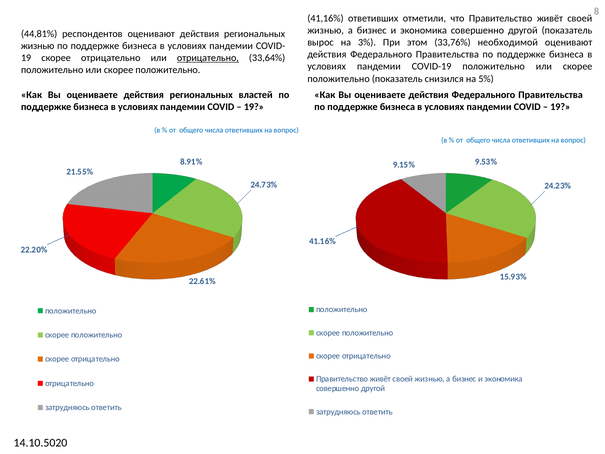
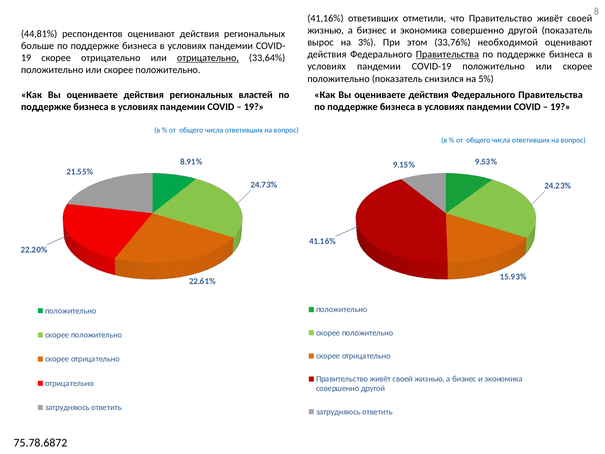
жизнью at (38, 46): жизнью -> больше
Правительства at (447, 55) underline: none -> present
14.10.5020: 14.10.5020 -> 75.78.6872
